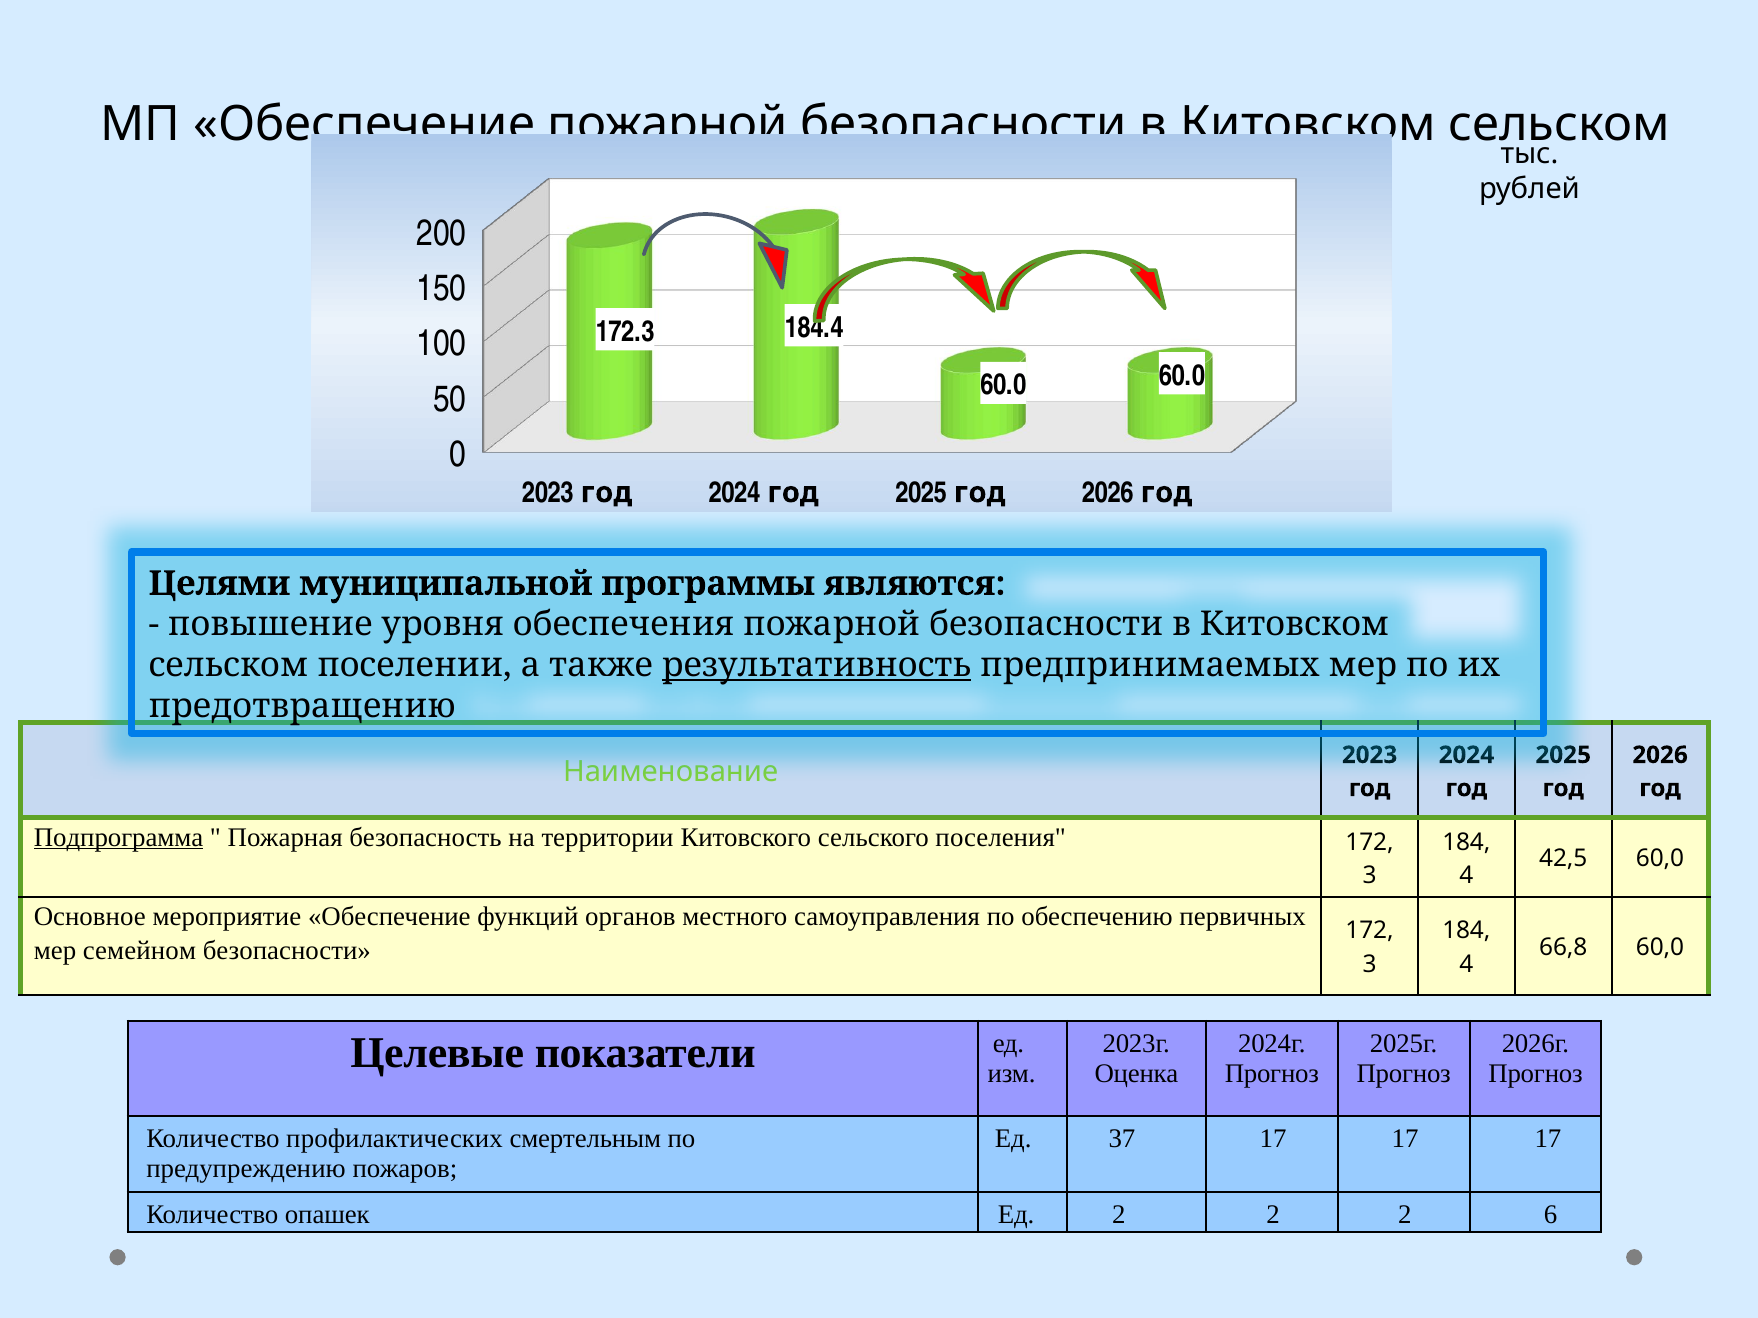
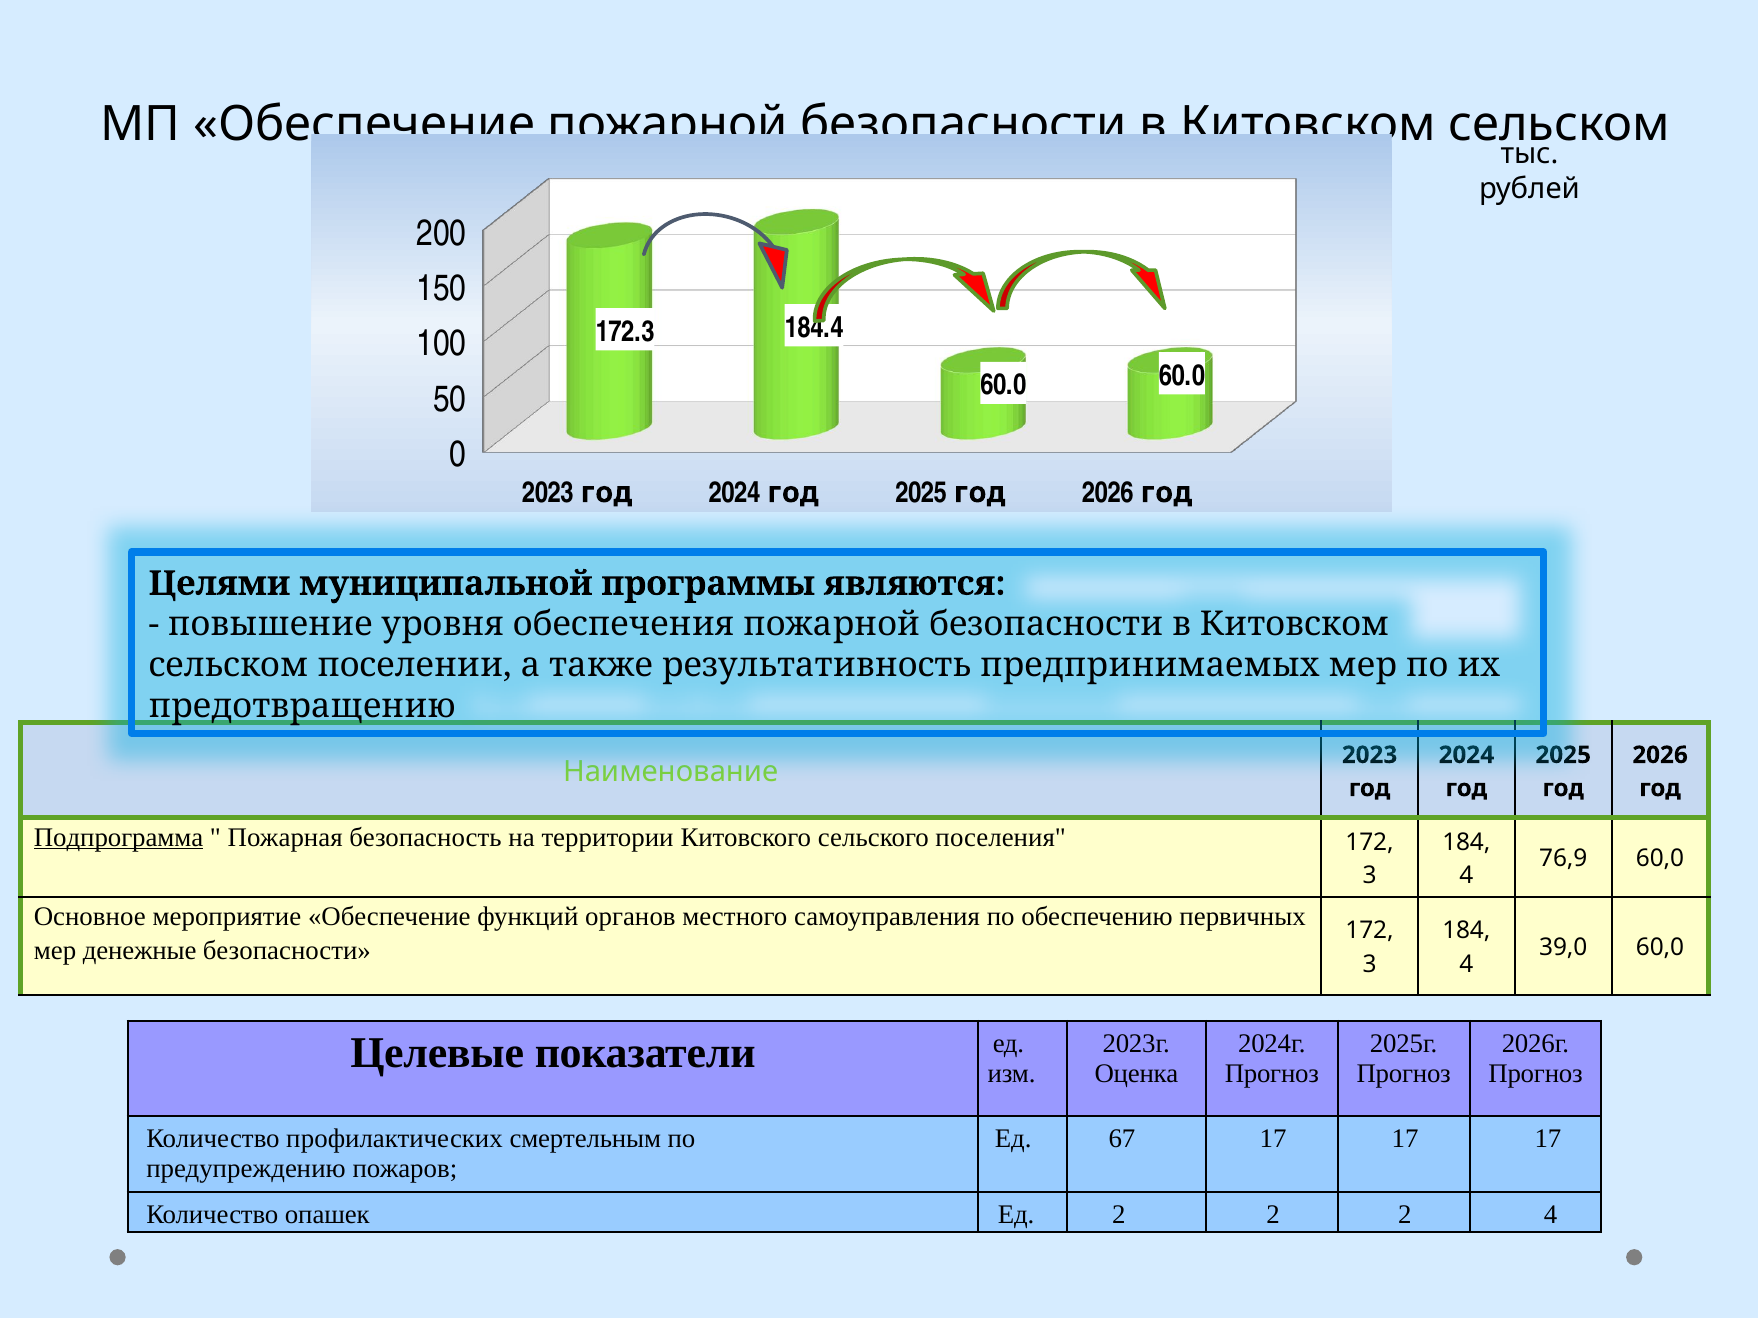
результативность underline: present -> none
42,5: 42,5 -> 76,9
семейном: семейном -> денежные
66,8: 66,8 -> 39,0
37: 37 -> 67
2 6: 6 -> 4
